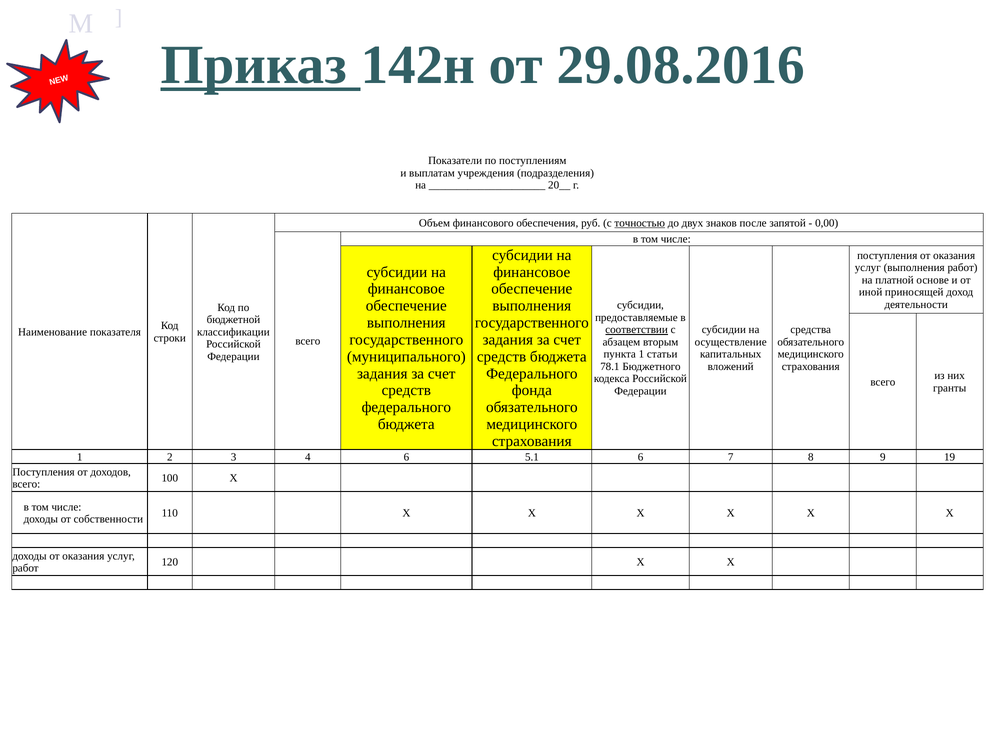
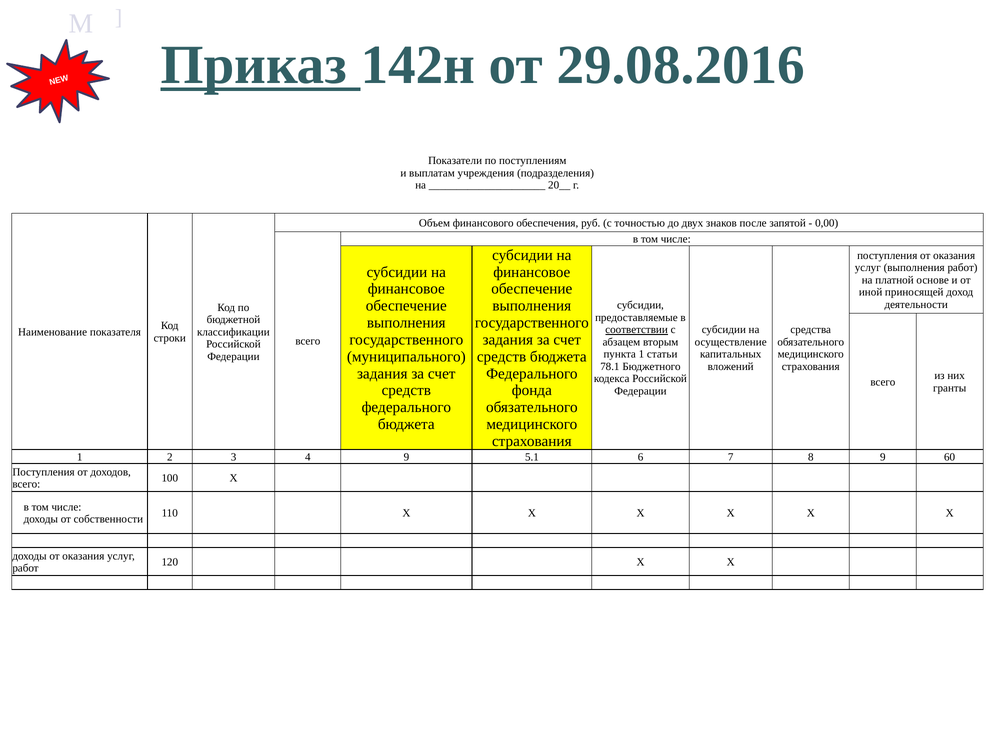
точностью underline: present -> none
4 6: 6 -> 9
19: 19 -> 60
